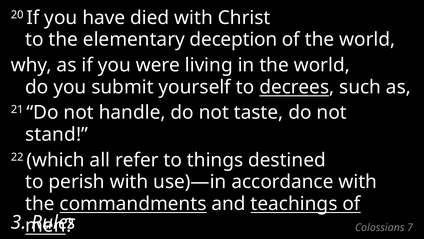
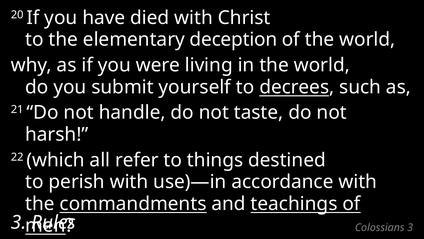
stand: stand -> harsh
Colossians 7: 7 -> 3
